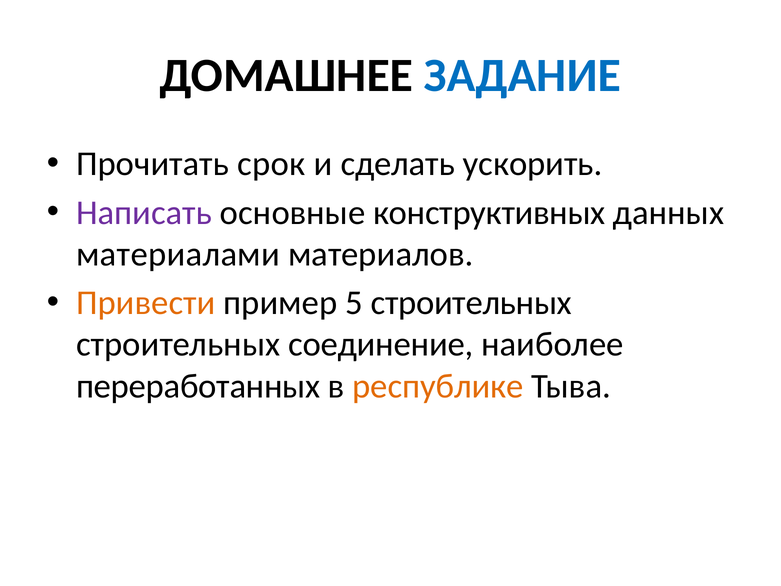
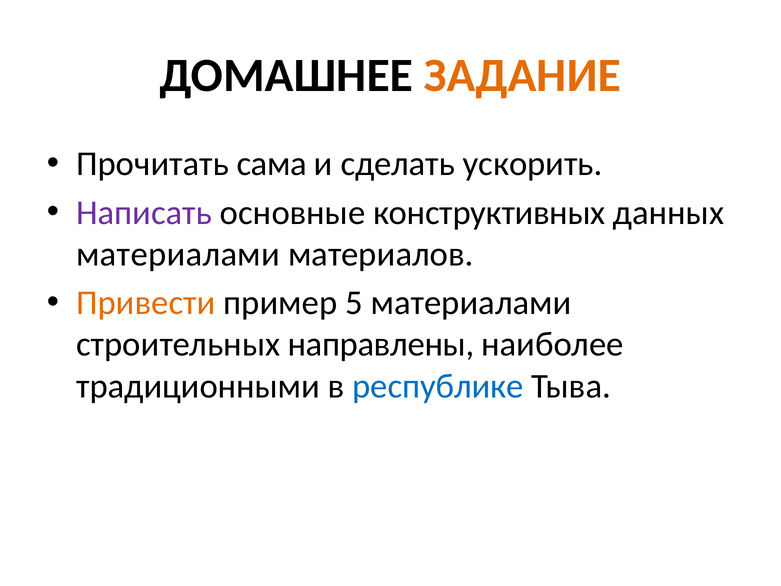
ЗАДАНИЕ colour: blue -> orange
срок: срок -> сама
5 строительных: строительных -> материалами
соединение: соединение -> направлены
переработанных: переработанных -> традиционными
республике colour: orange -> blue
